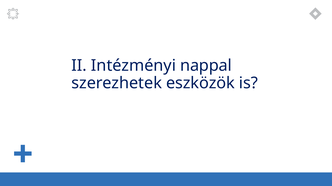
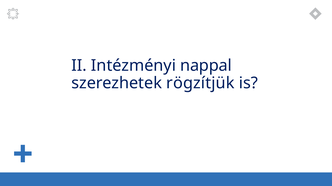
eszközök: eszközök -> rögzítjük
